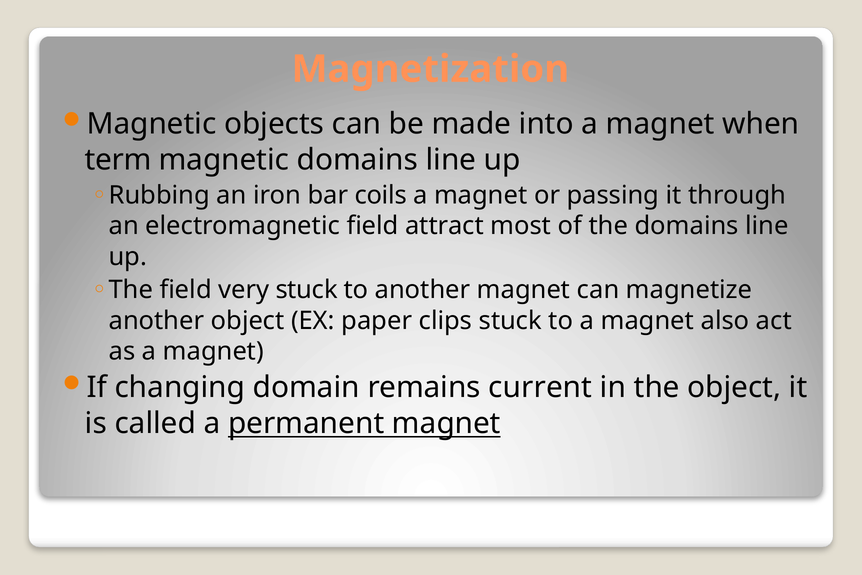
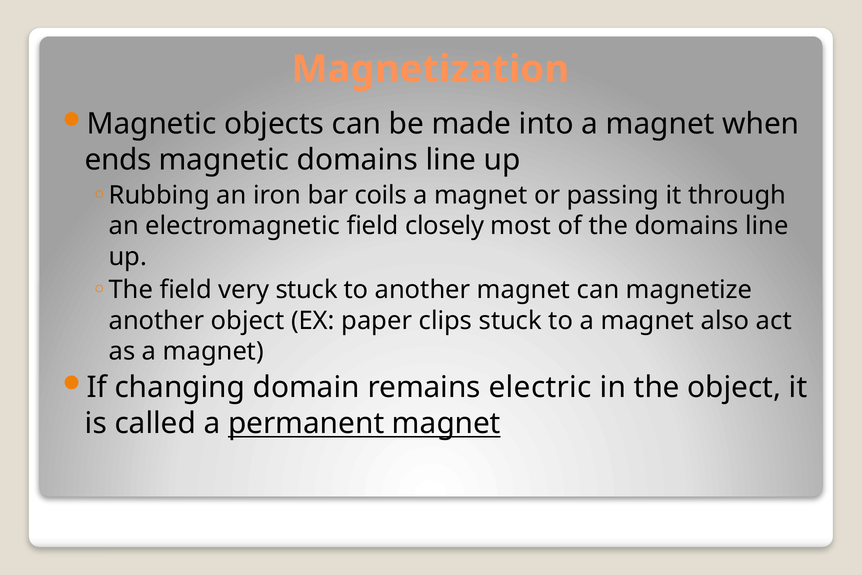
term: term -> ends
attract: attract -> closely
current: current -> electric
